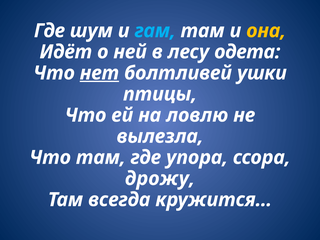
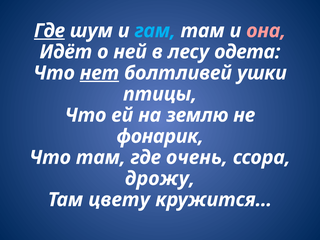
Где at (49, 31) underline: none -> present
она colour: yellow -> pink
ловлю: ловлю -> землю
вылезла: вылезла -> фонарик
упора: упора -> очень
всегда: всегда -> цвету
